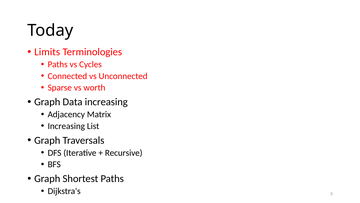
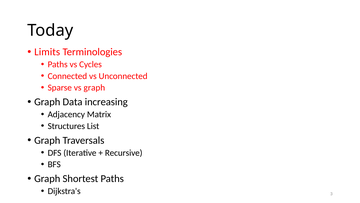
vs worth: worth -> graph
Increasing at (66, 126): Increasing -> Structures
